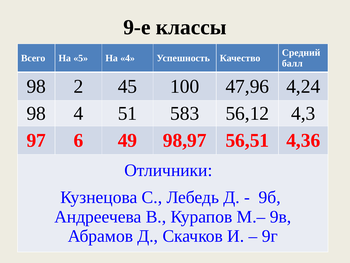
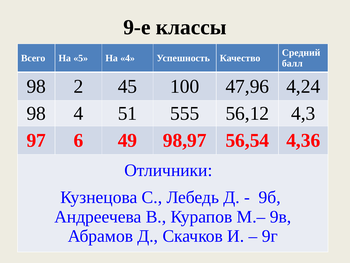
583: 583 -> 555
56,51: 56,51 -> 56,54
